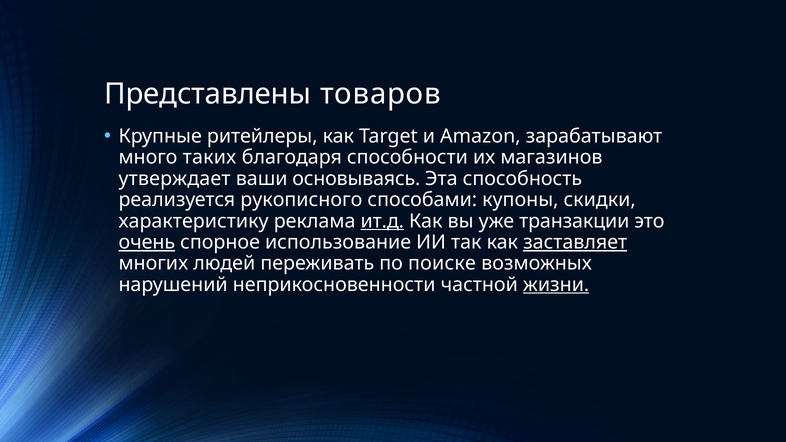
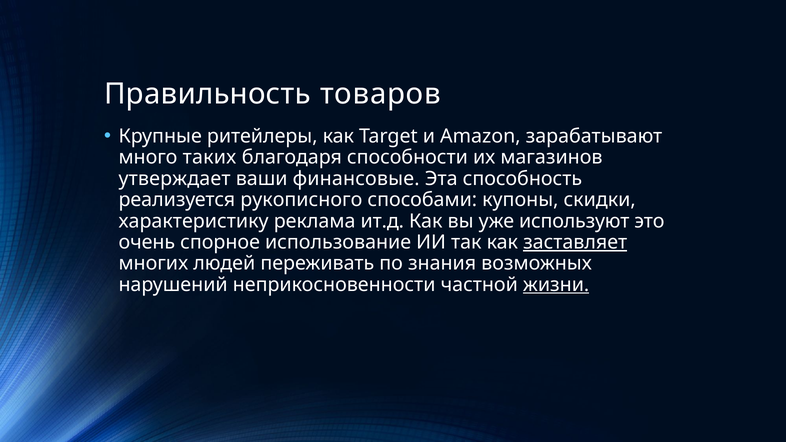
Представлены: Представлены -> Правильность
основываясь: основываясь -> финансовые
ит.д underline: present -> none
транзакции: транзакции -> используют
очень underline: present -> none
поиске: поиске -> знания
